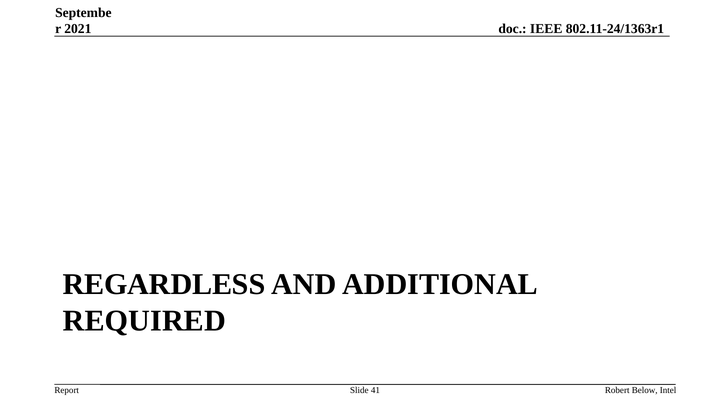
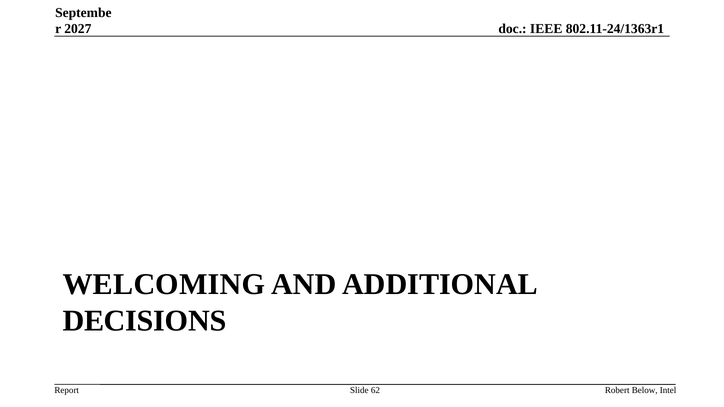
2021: 2021 -> 2027
REGARDLESS: REGARDLESS -> WELCOMING
REQUIRED: REQUIRED -> DECISIONS
41: 41 -> 62
